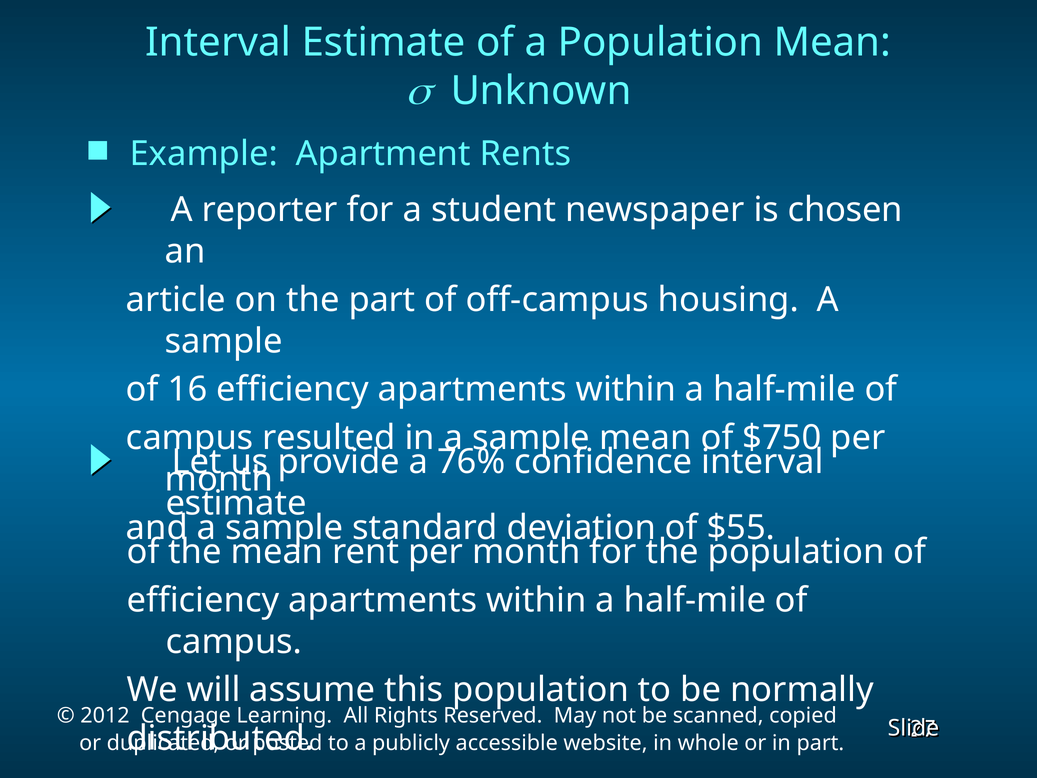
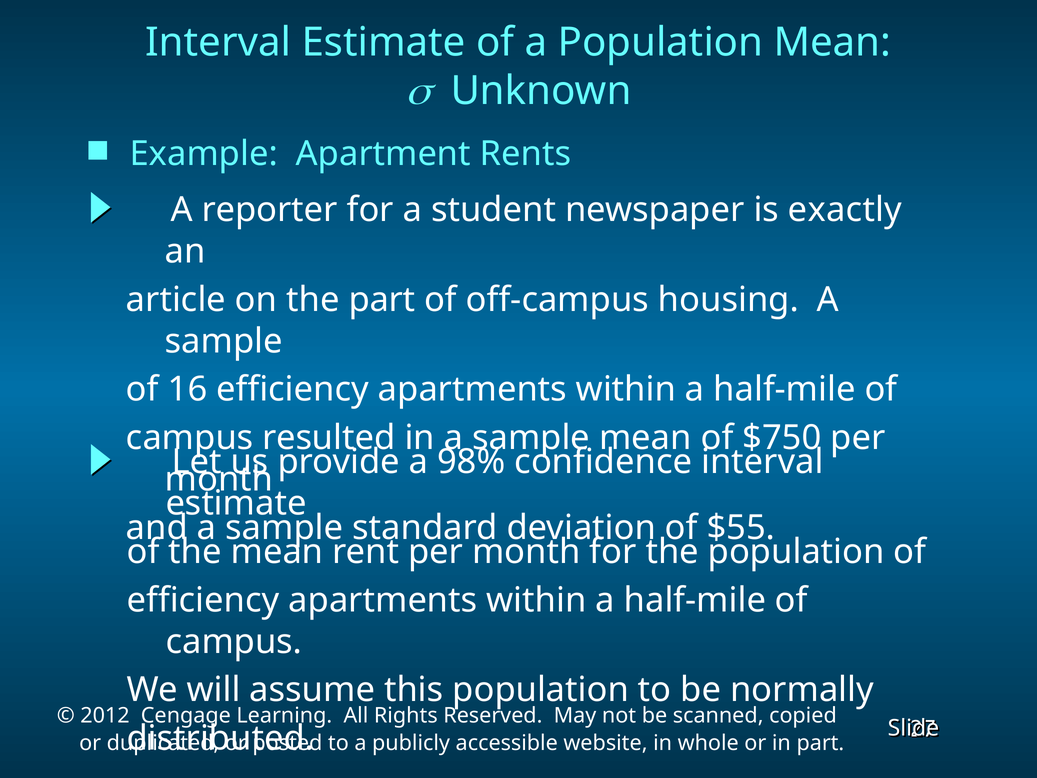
chosen: chosen -> exactly
76%: 76% -> 98%
